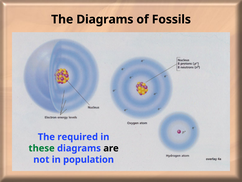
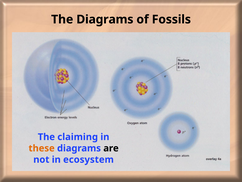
required: required -> claiming
these colour: green -> orange
population: population -> ecosystem
